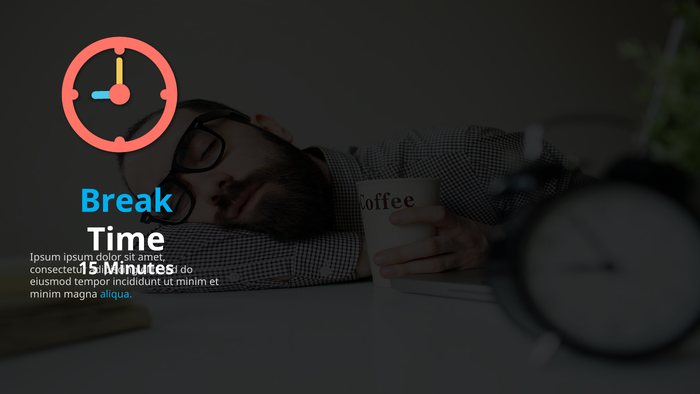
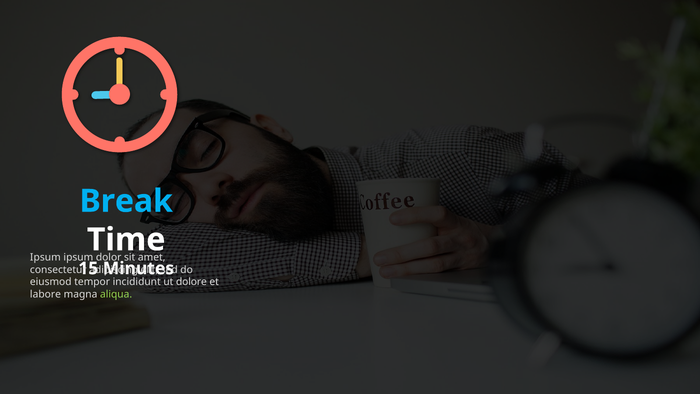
minim at (191, 282): minim -> dolore
minim at (45, 294): minim -> labore
aliqua colour: light blue -> light green
